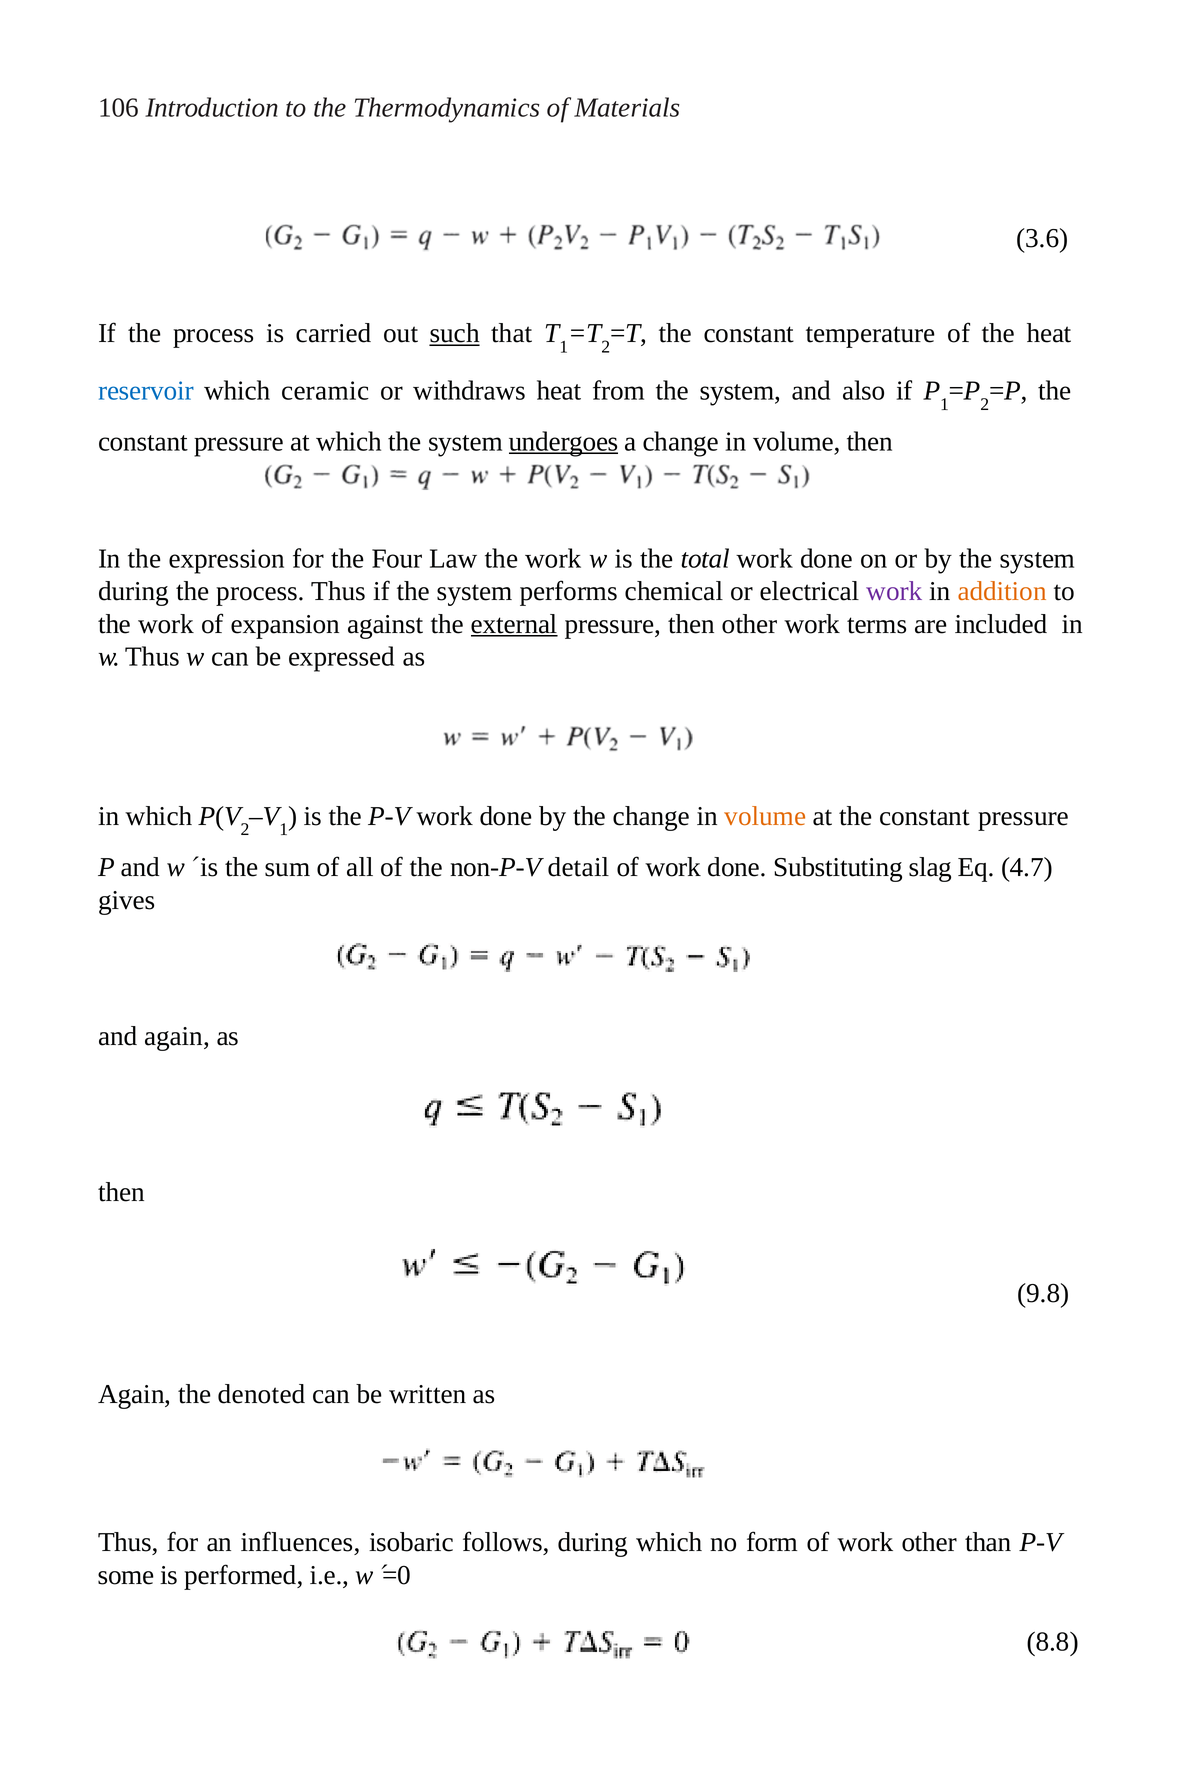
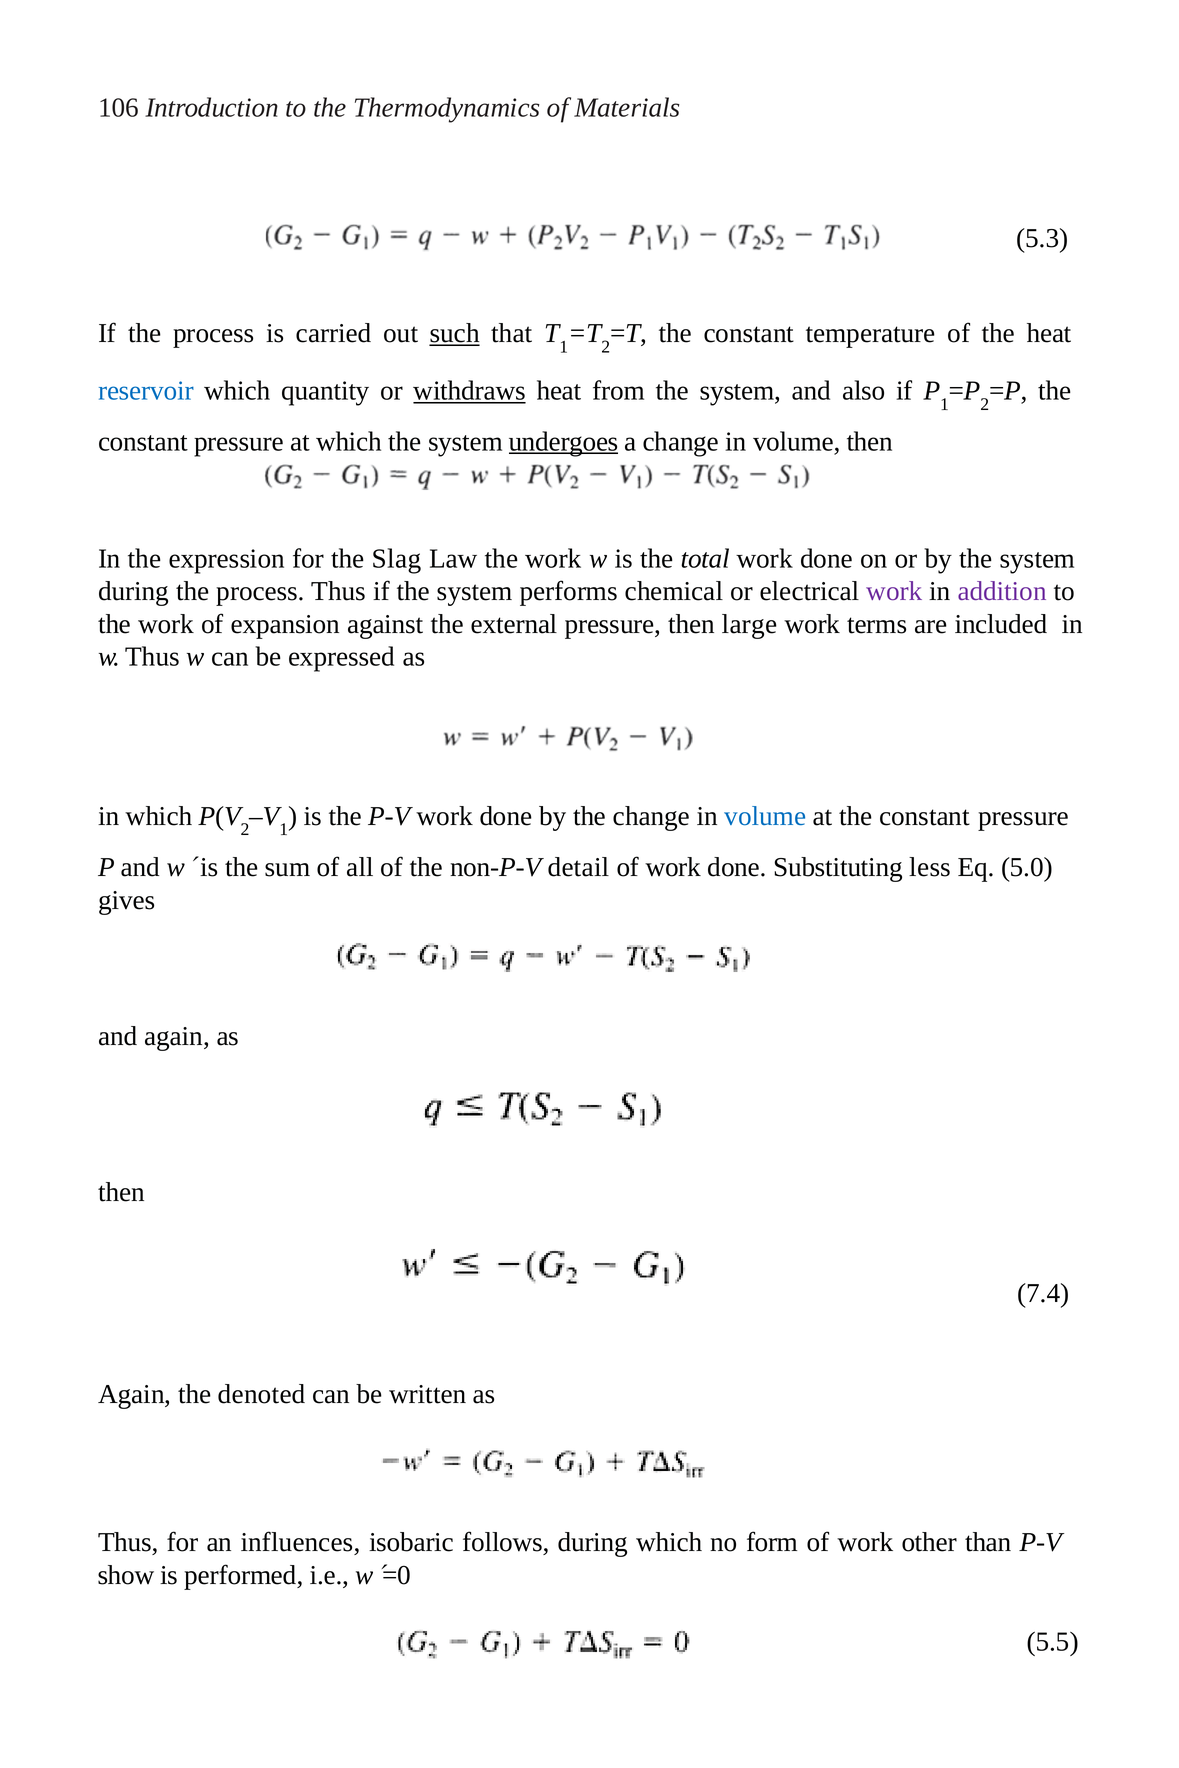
3.6: 3.6 -> 5.3
ceramic: ceramic -> quantity
withdraws underline: none -> present
Four: Four -> Slag
addition colour: orange -> purple
external underline: present -> none
then other: other -> large
volume at (765, 816) colour: orange -> blue
slag: slag -> less
4.7: 4.7 -> 5.0
9.8: 9.8 -> 7.4
some: some -> show
8.8: 8.8 -> 5.5
